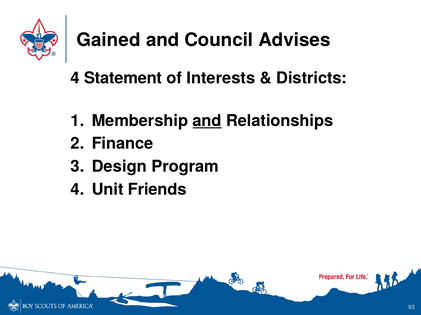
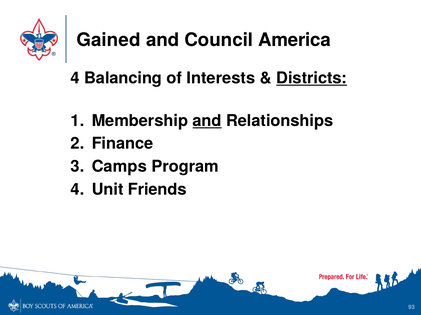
Advises: Advises -> America
Statement: Statement -> Balancing
Districts underline: none -> present
Design: Design -> Camps
